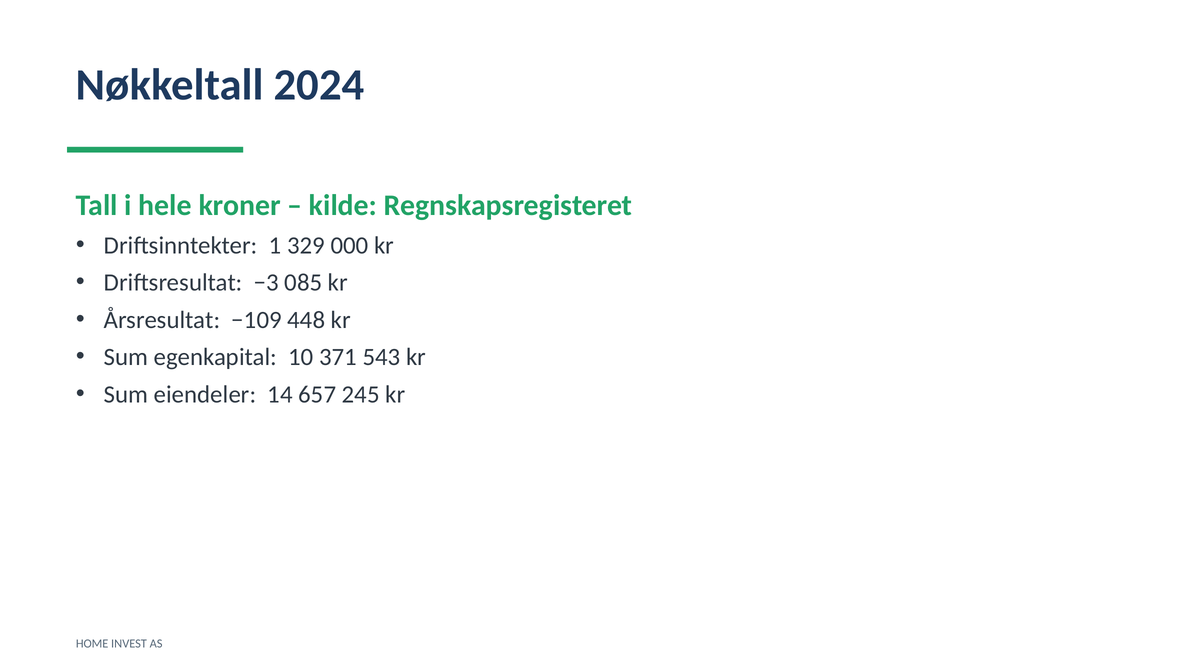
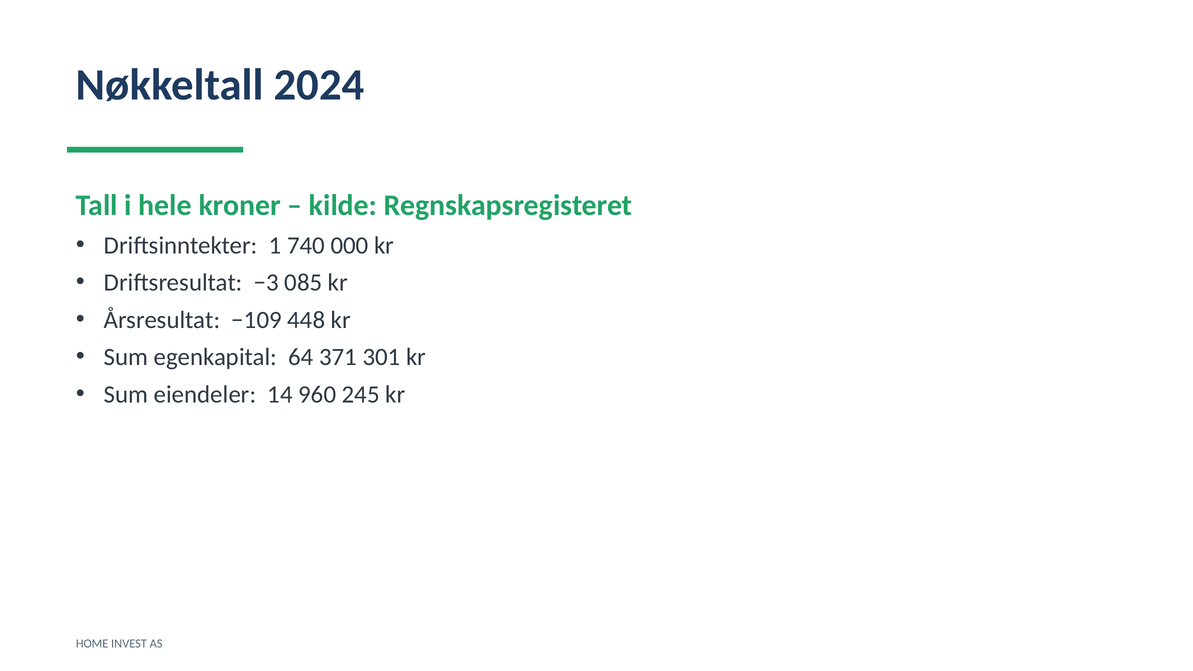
329: 329 -> 740
10: 10 -> 64
543: 543 -> 301
657: 657 -> 960
